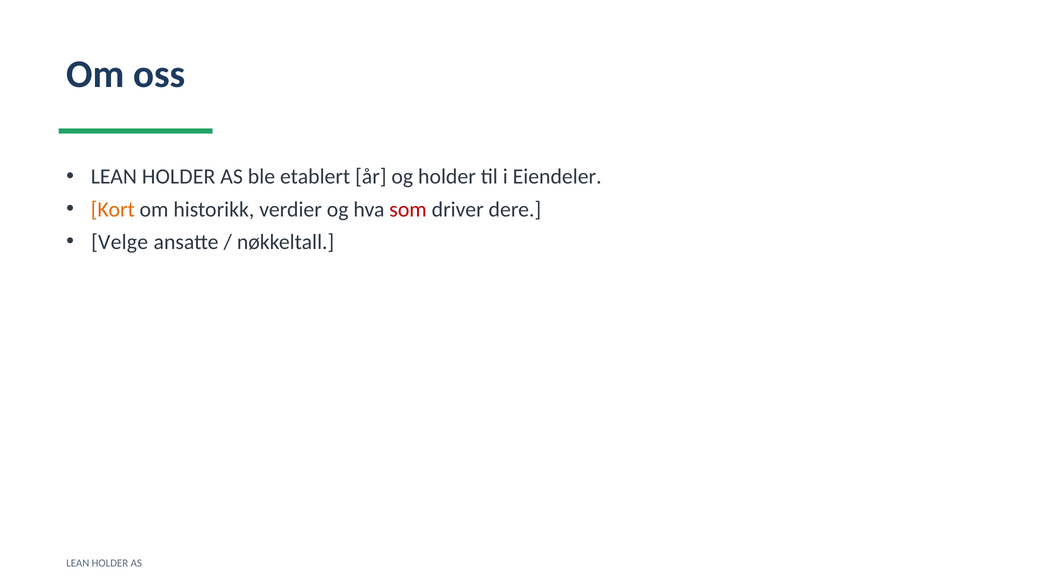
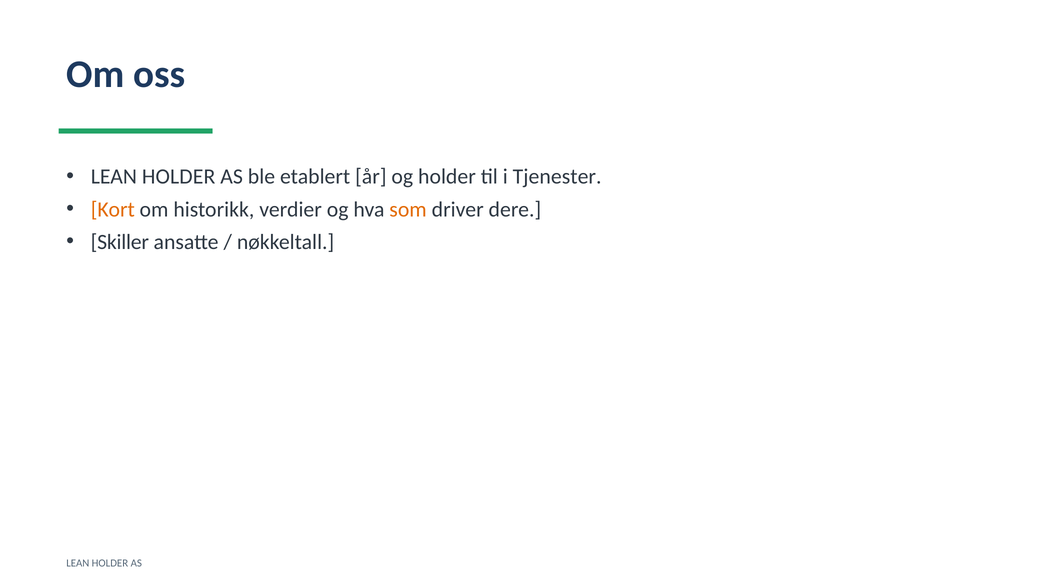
Eiendeler: Eiendeler -> Tjenester
som colour: red -> orange
Velge: Velge -> Skiller
